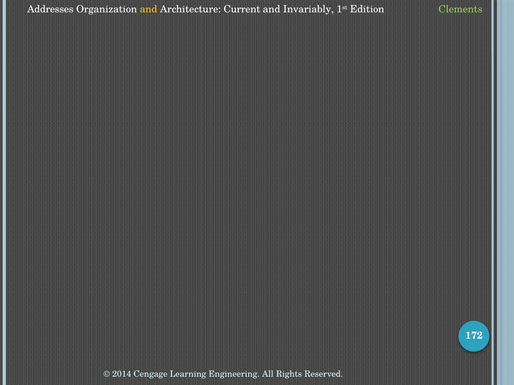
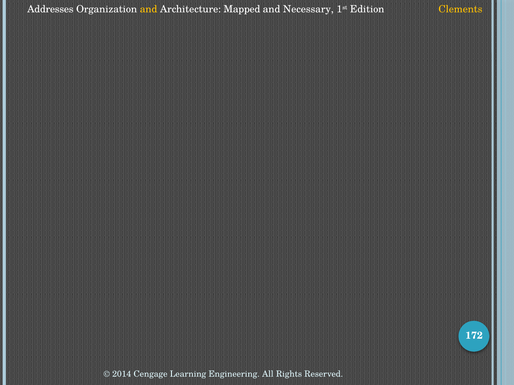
Current: Current -> Mapped
Invariably: Invariably -> Necessary
Clements colour: light green -> yellow
